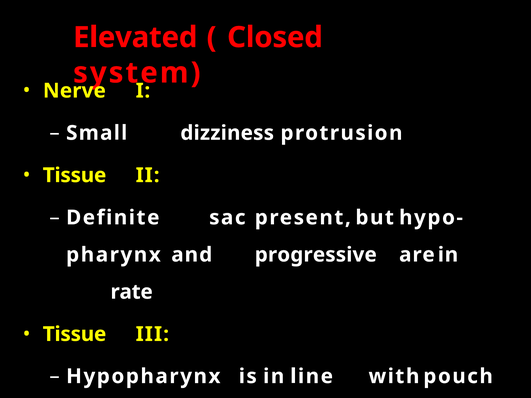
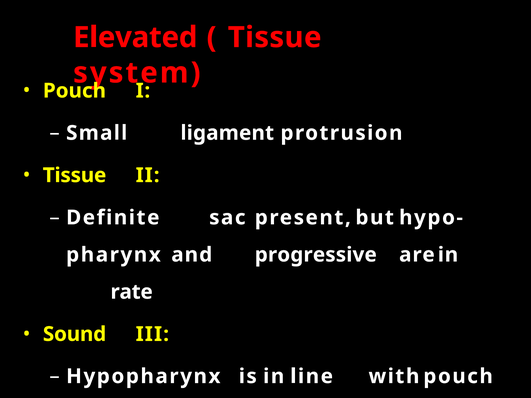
Closed at (275, 37): Closed -> Tissue
Nerve: Nerve -> Pouch
dizziness: dizziness -> ligament
Tissue at (75, 334): Tissue -> Sound
